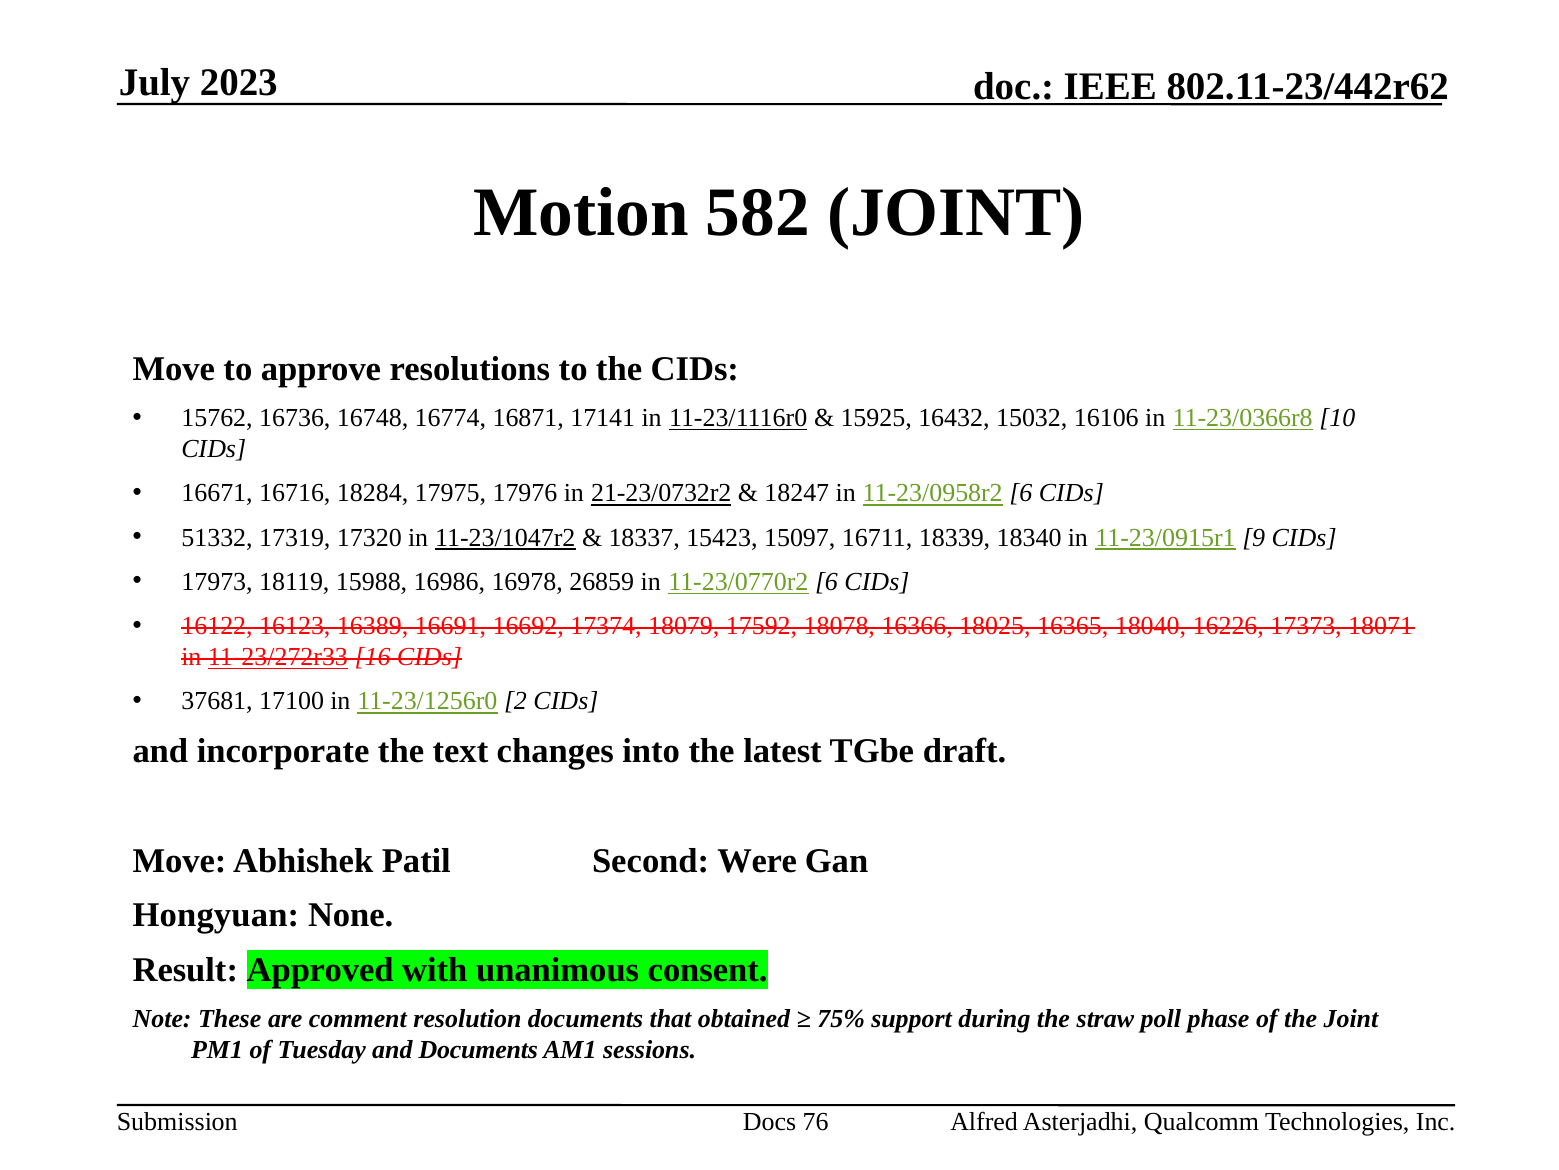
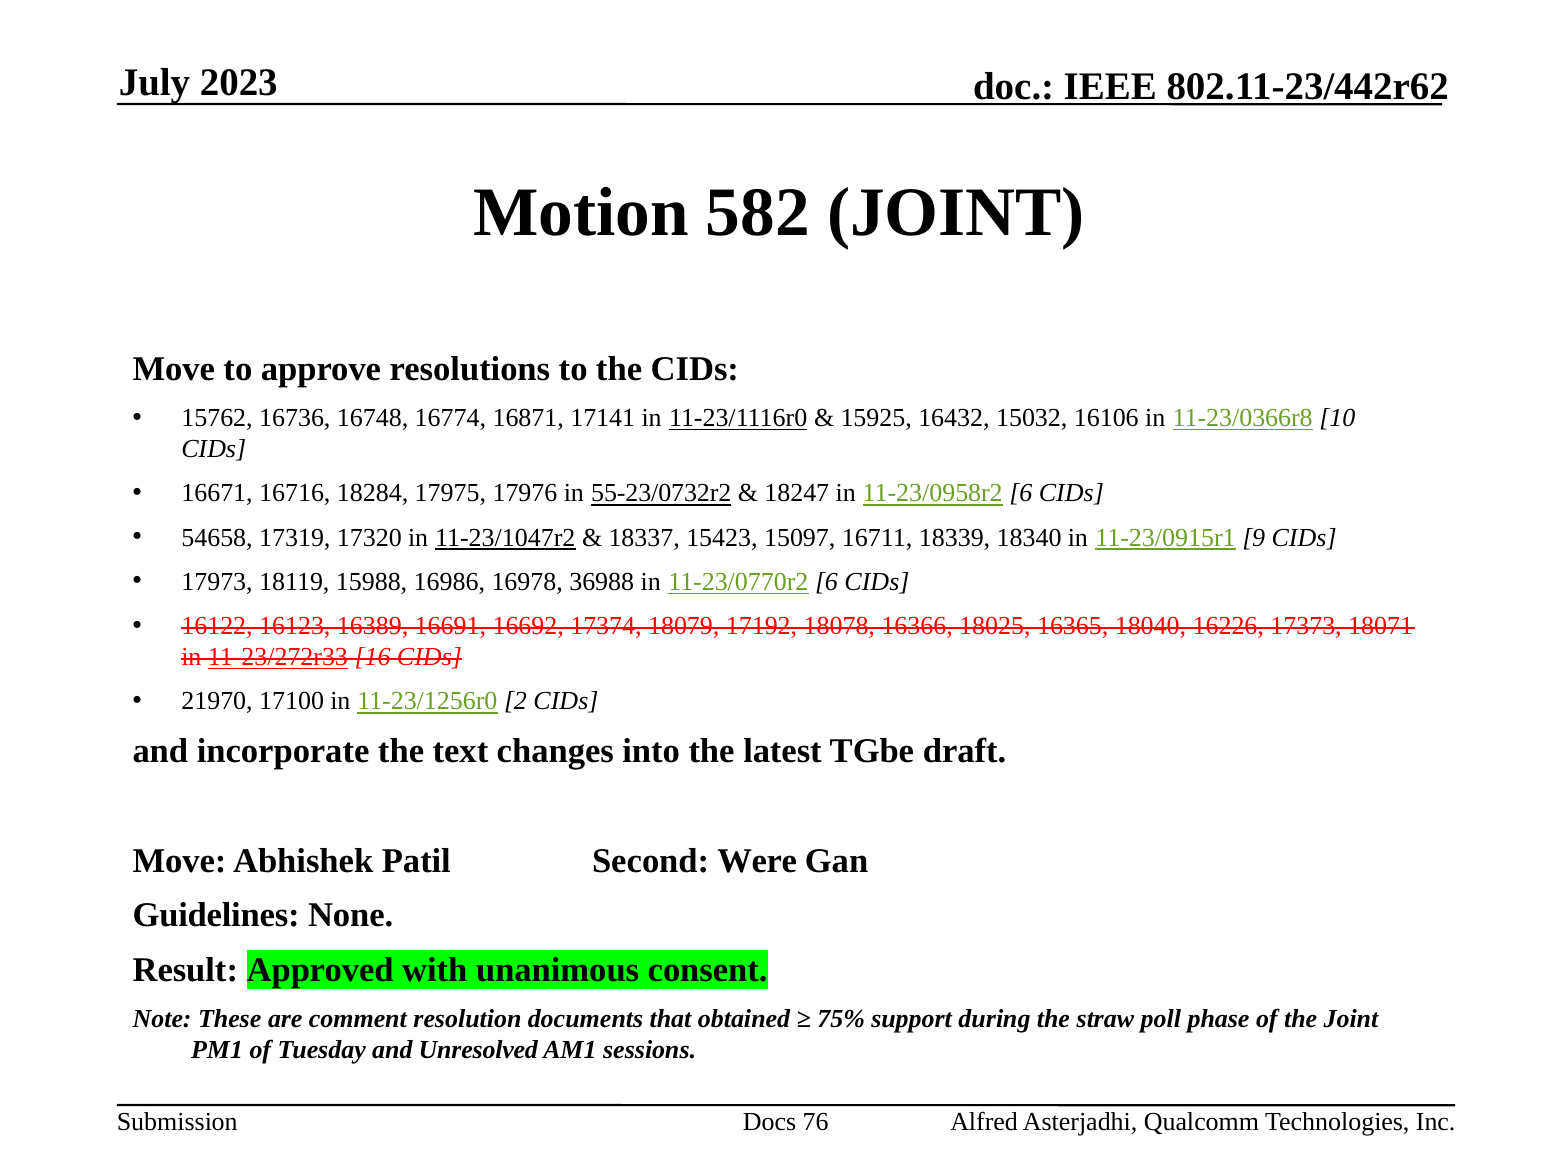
21-23/0732r2: 21-23/0732r2 -> 55-23/0732r2
51332: 51332 -> 54658
26859: 26859 -> 36988
17592: 17592 -> 17192
37681: 37681 -> 21970
Hongyuan: Hongyuan -> Guidelines
and Documents: Documents -> Unresolved
